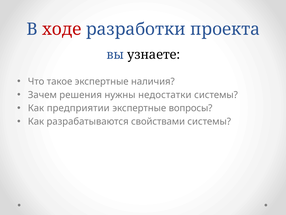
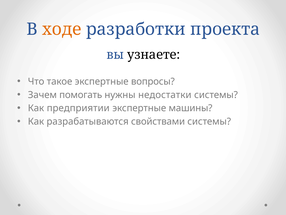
ходе colour: red -> orange
наличия: наличия -> вопросы
решения: решения -> помогать
вопросы: вопросы -> машины
